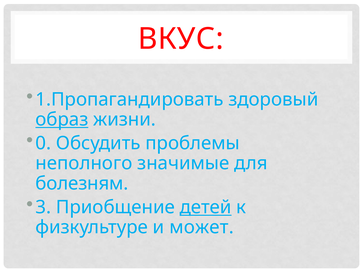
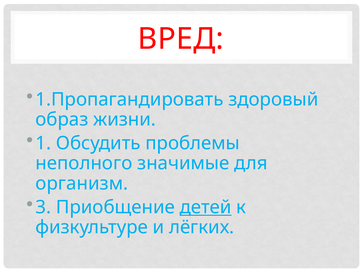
ВКУС: ВКУС -> ВРЕД
образ underline: present -> none
0: 0 -> 1
болезням: болезням -> организм
может: может -> лёгких
